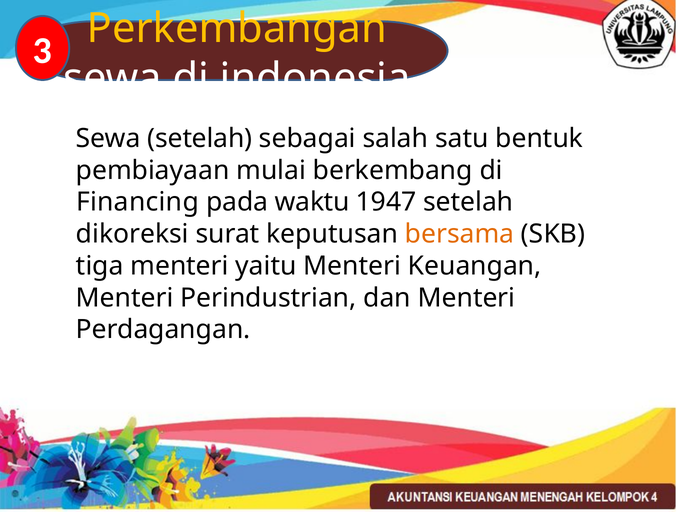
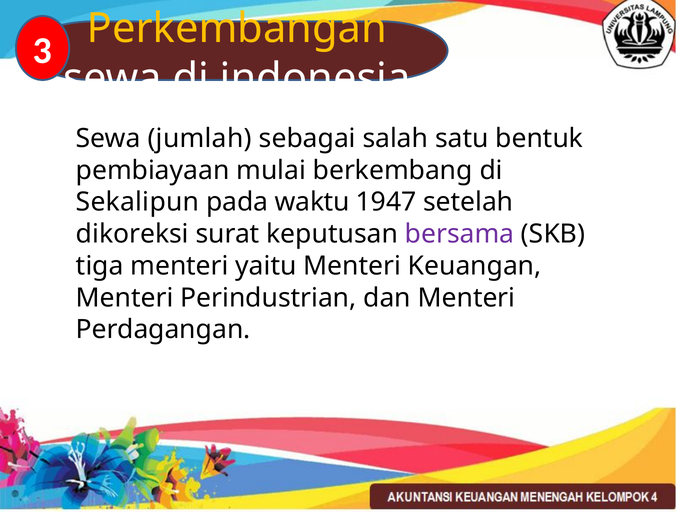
Sewa setelah: setelah -> jumlah
Financing: Financing -> Sekalipun
bersama colour: orange -> purple
